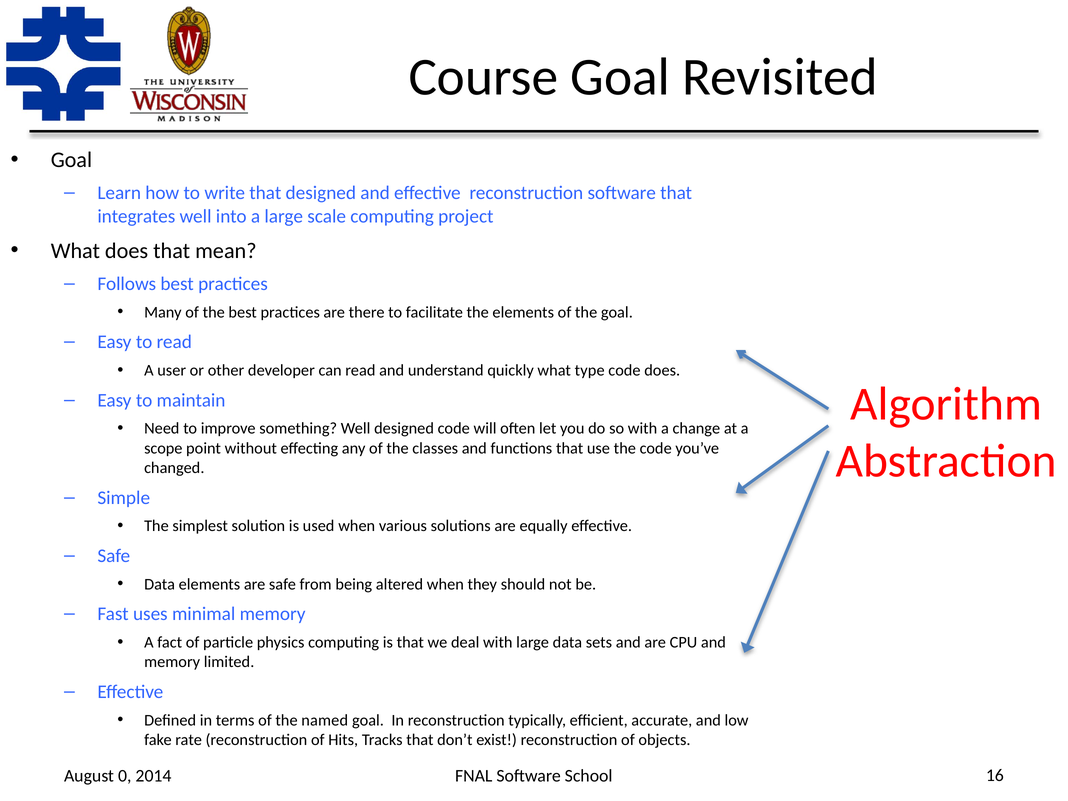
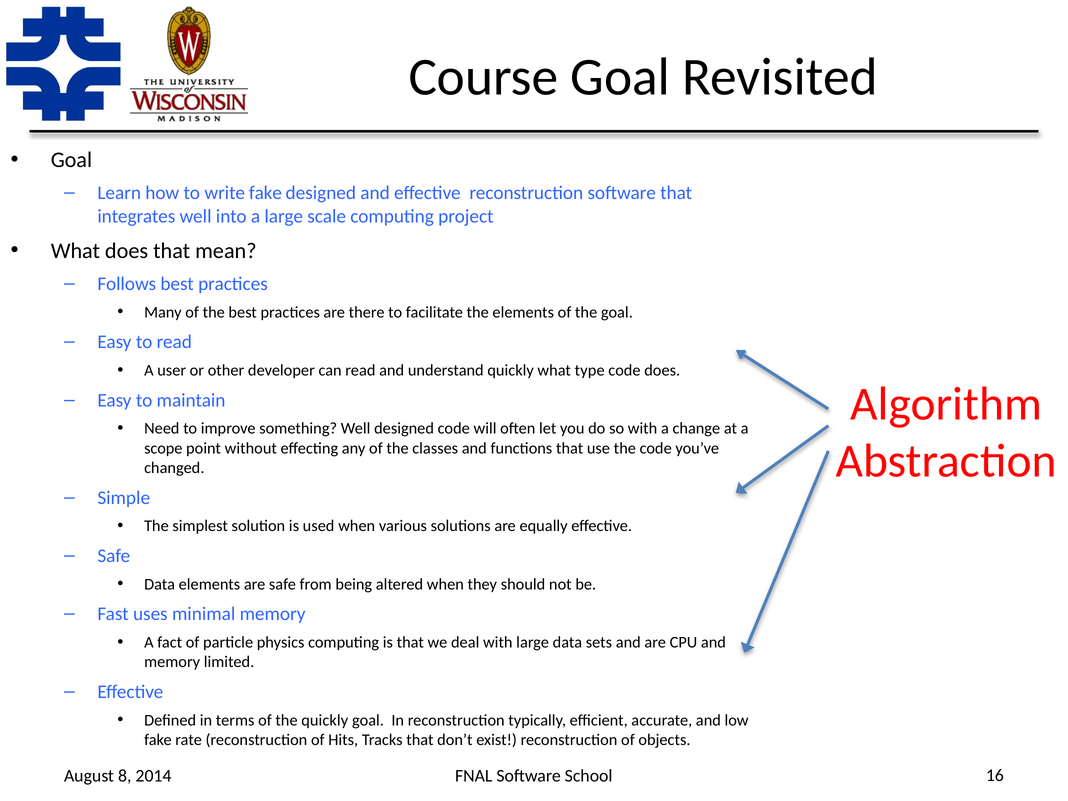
write that: that -> fake
the named: named -> quickly
0: 0 -> 8
